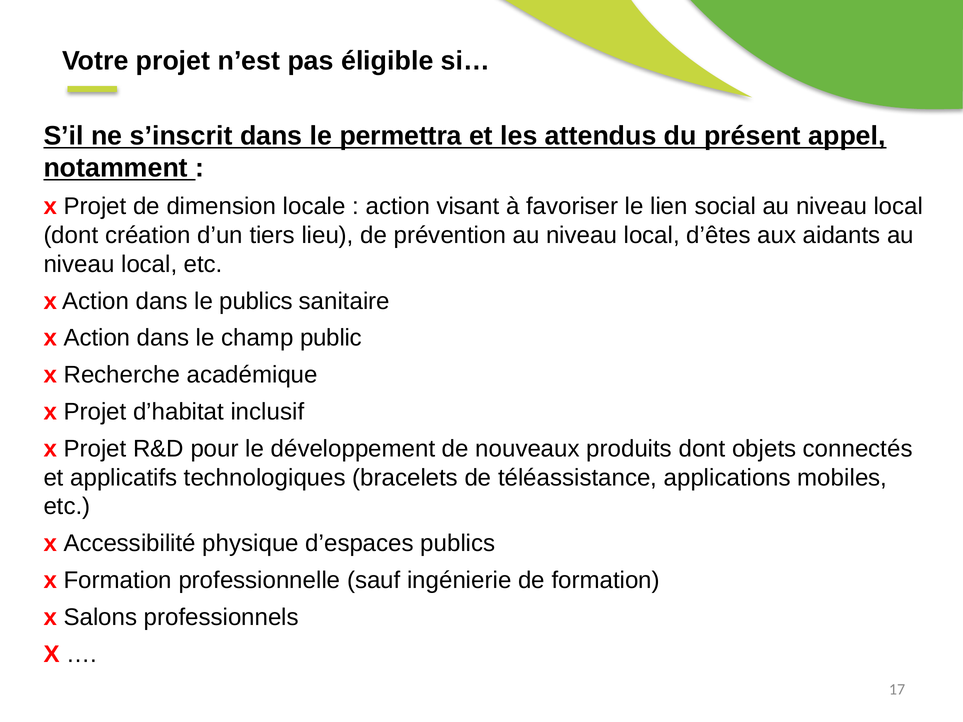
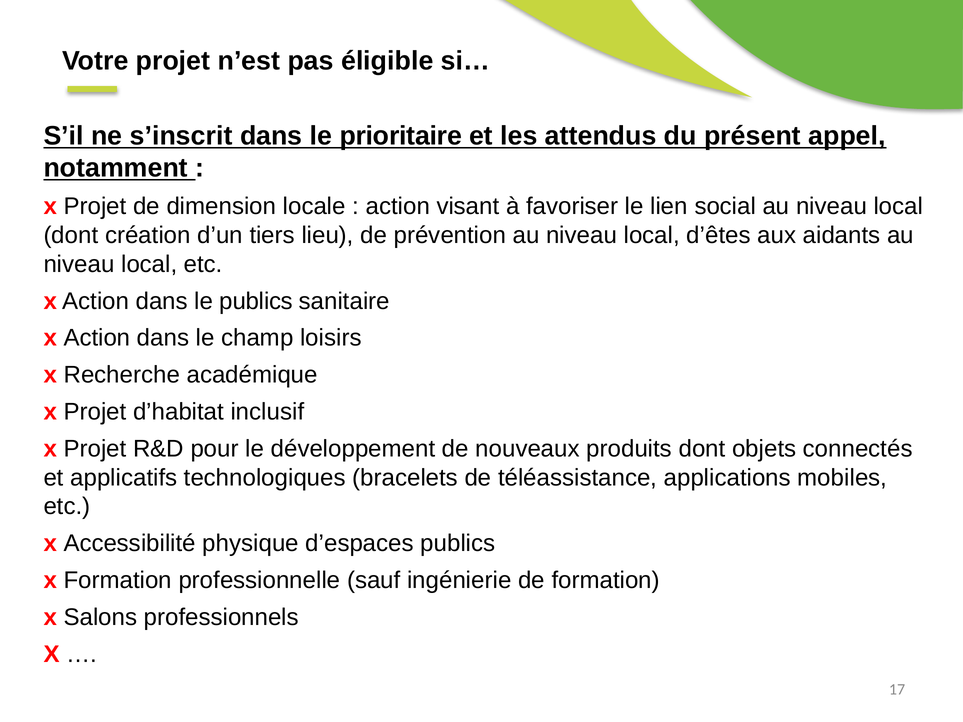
permettra: permettra -> prioritaire
public: public -> loisirs
